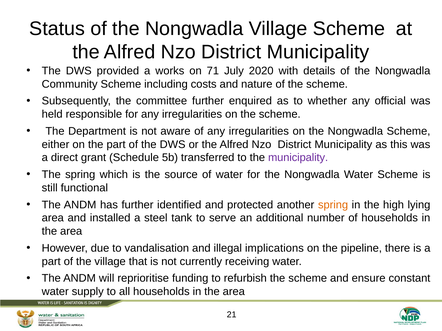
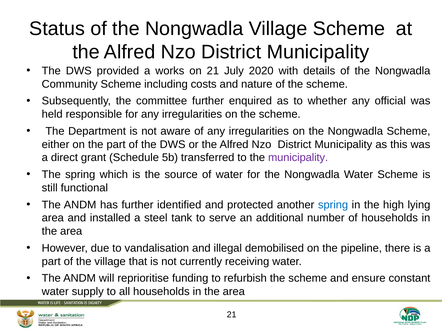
on 71: 71 -> 21
spring at (333, 205) colour: orange -> blue
implications: implications -> demobilised
